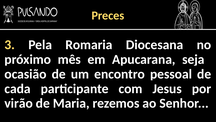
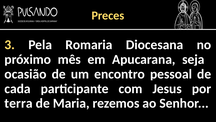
virão: virão -> terra
